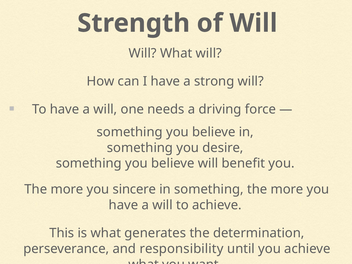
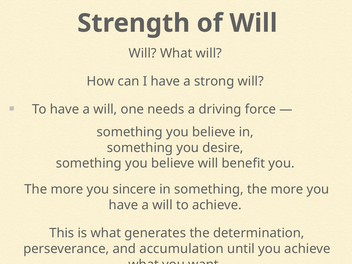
responsibility: responsibility -> accumulation
